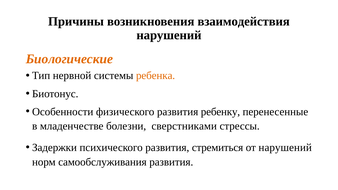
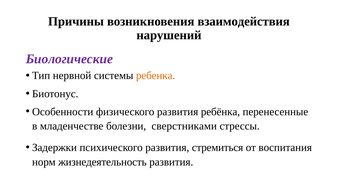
Биологические colour: orange -> purple
ребенку: ребенку -> ребёнка
от нарушений: нарушений -> воспитания
самообслуживания: самообслуживания -> жизнедеятельность
